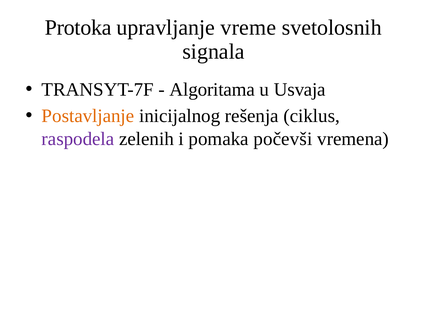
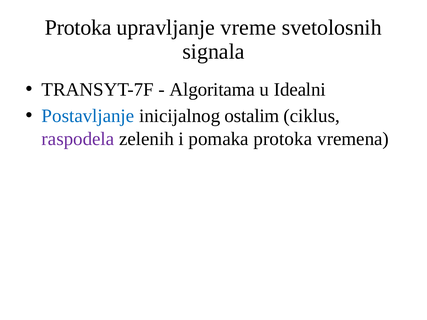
Usvaja: Usvaja -> Idealni
Postavljanje colour: orange -> blue
rešenja: rešenja -> ostalim
pomaka počevši: počevši -> protoka
